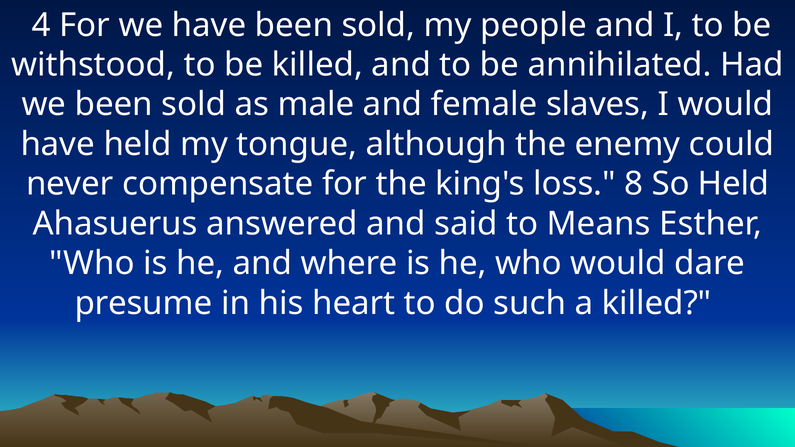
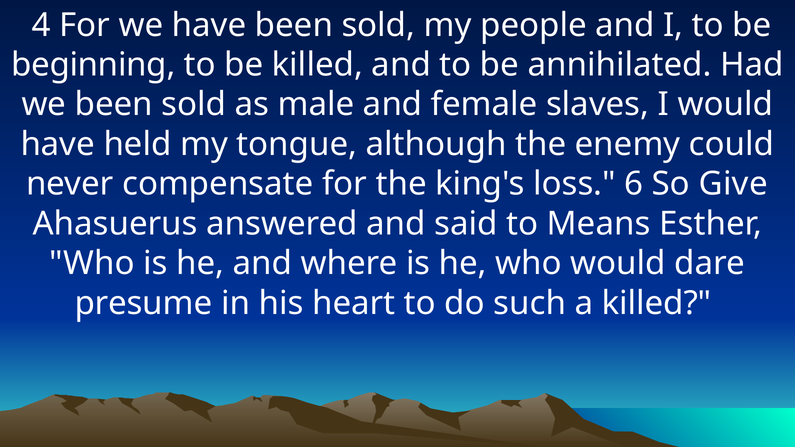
withstood: withstood -> beginning
8: 8 -> 6
So Held: Held -> Give
